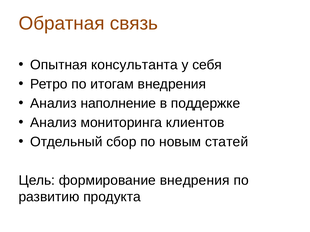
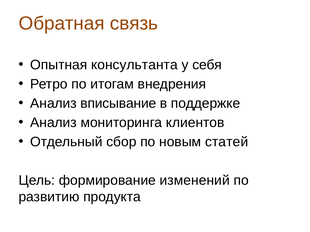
наполнение: наполнение -> вписывание
формирование внедрения: внедрения -> изменений
